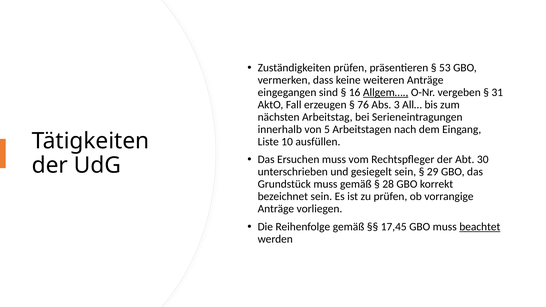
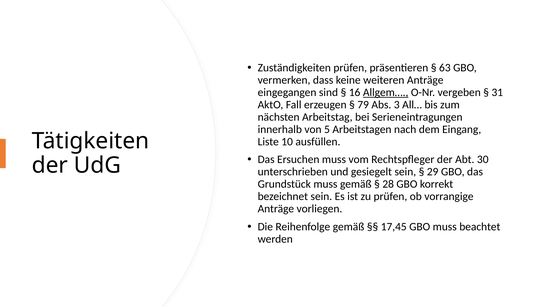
53: 53 -> 63
76: 76 -> 79
beachtet underline: present -> none
